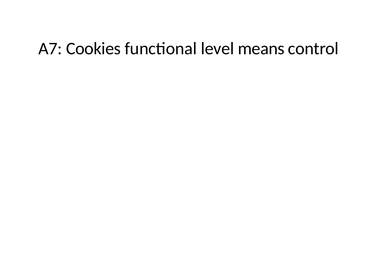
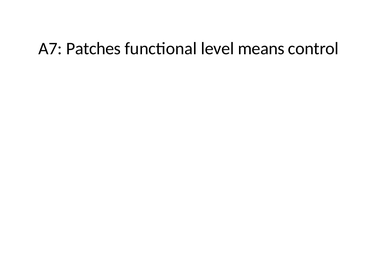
Cookies: Cookies -> Patches
